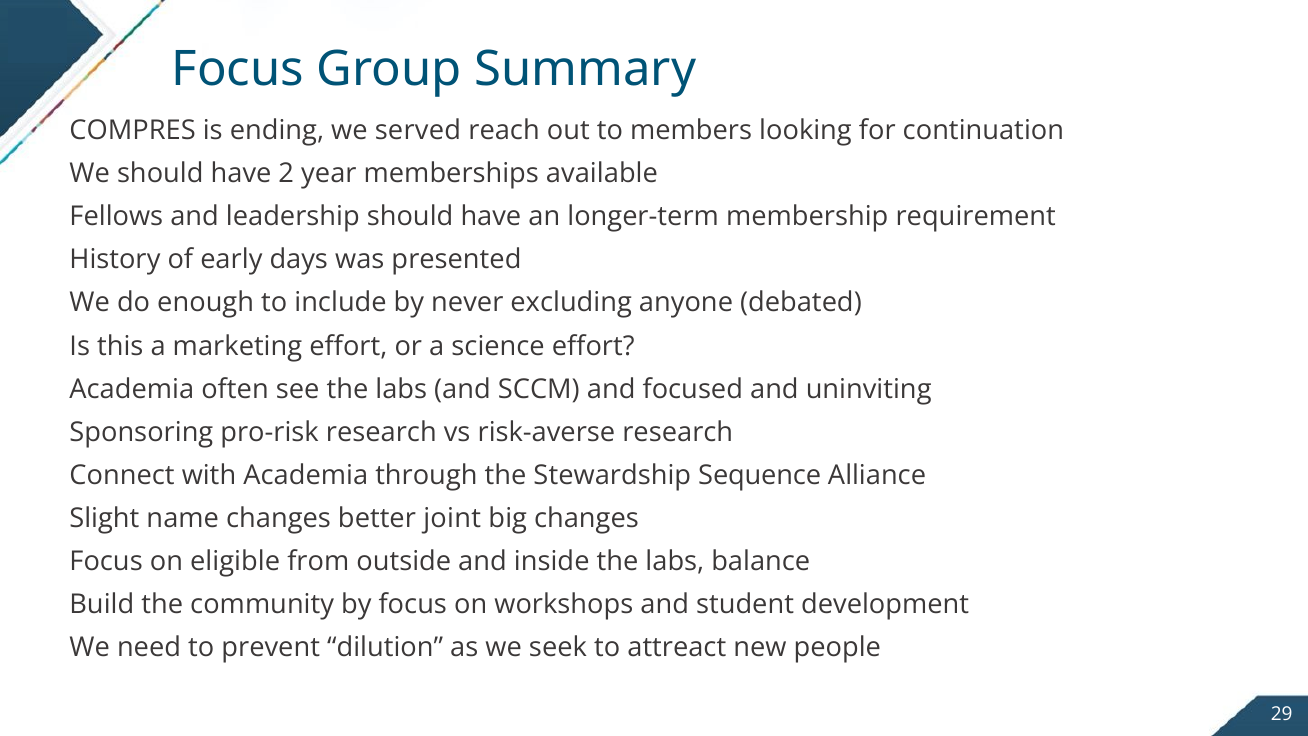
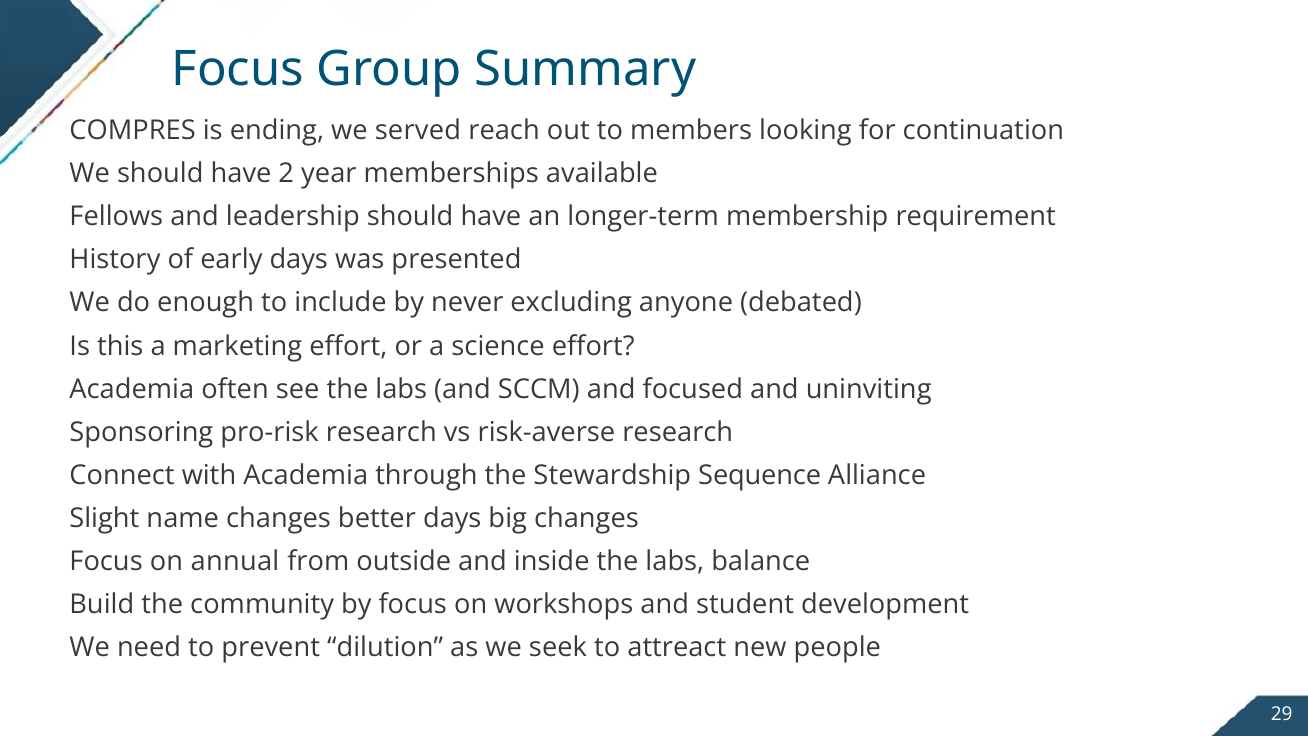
better joint: joint -> days
eligible: eligible -> annual
